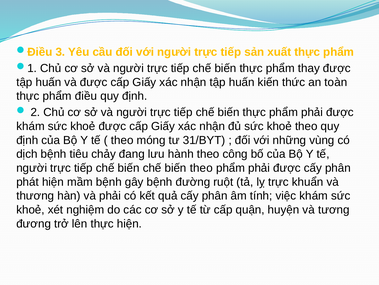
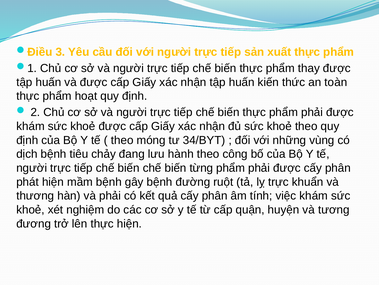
điều: điều -> hoạt
31/BYT: 31/BYT -> 34/BYT
biến theo: theo -> từng
